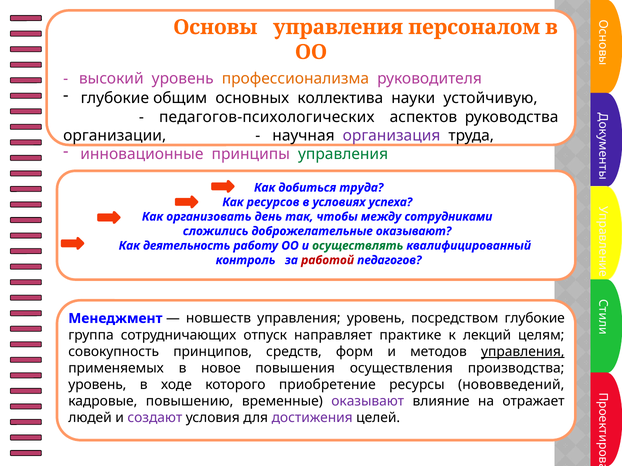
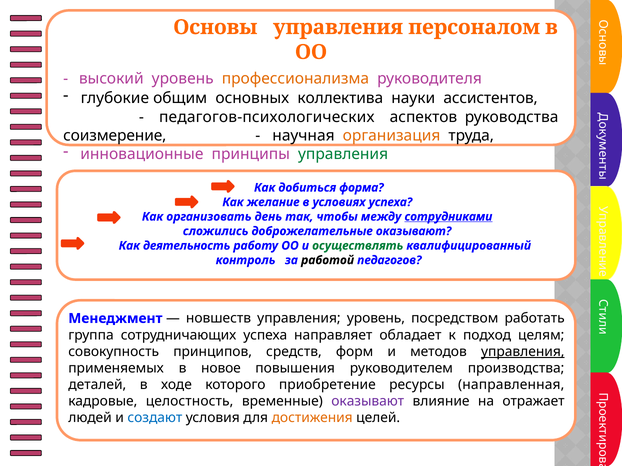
устойчивую: устойчивую -> ассистентов
организации: организации -> соизмерение
организация colour: purple -> orange
добиться труда: труда -> форма
ресурсов: ресурсов -> желание
сотрудниками underline: none -> present
работой colour: red -> black
посредством глубокие: глубокие -> работать
сотрудничающих отпуск: отпуск -> успеха
практике: практике -> обладает
лекций: лекций -> подход
осуществления: осуществления -> руководителем
уровень at (97, 385): уровень -> деталей
нововведений: нововведений -> направленная
повышению: повышению -> целостность
создают colour: purple -> blue
достижения colour: purple -> orange
